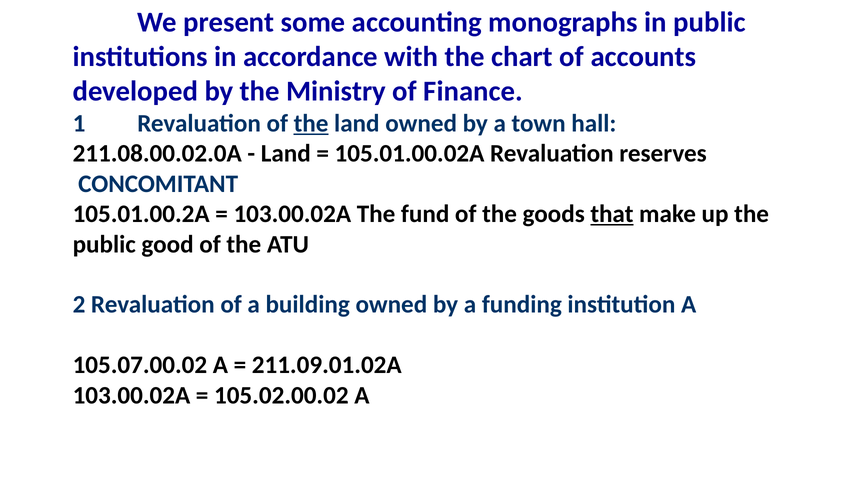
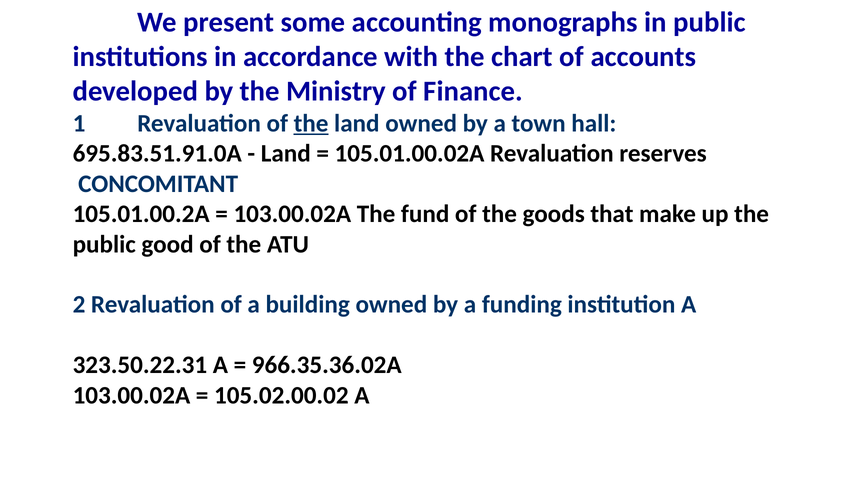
211.08.00.02.0A: 211.08.00.02.0A -> 695.83.51.91.0A
that underline: present -> none
105.07.00.02: 105.07.00.02 -> 323.50.22.31
211.09.01.02A: 211.09.01.02A -> 966.35.36.02A
